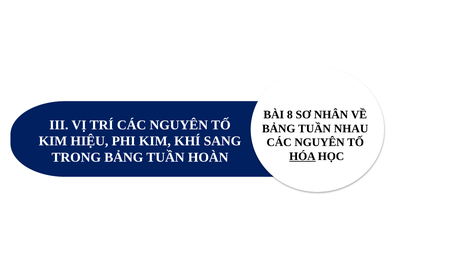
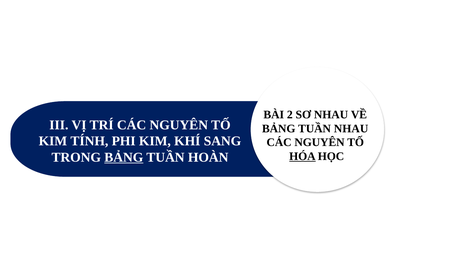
8: 8 -> 2
SƠ NHÂN: NHÂN -> NHAU
HIỆU: HIỆU -> TÍNH
BẢNG at (124, 158) underline: none -> present
